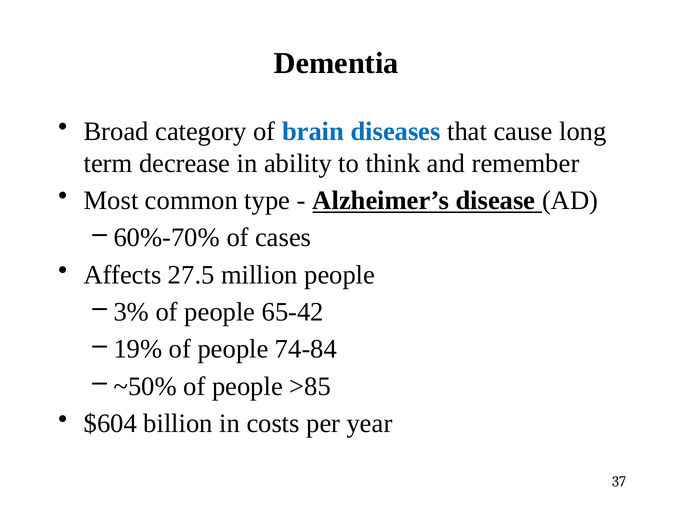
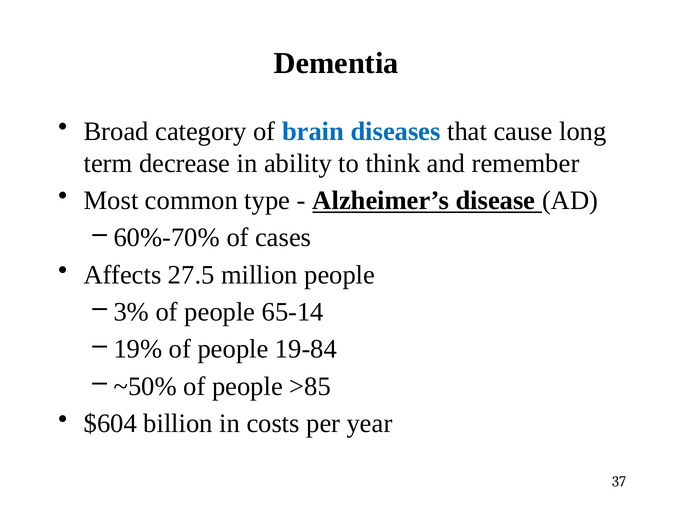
65-42: 65-42 -> 65-14
74-84: 74-84 -> 19-84
